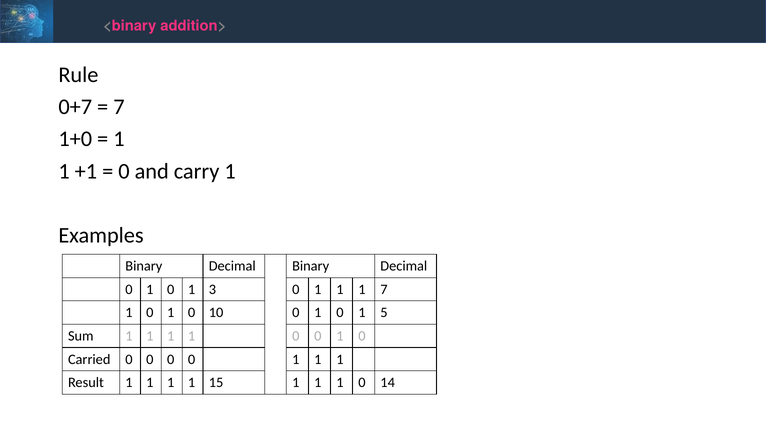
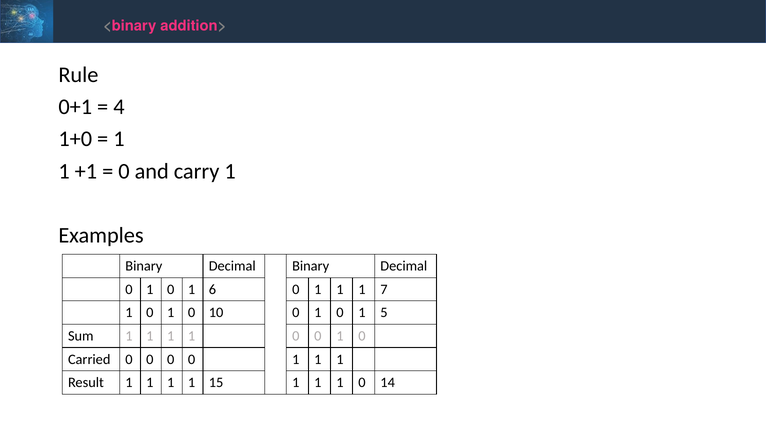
0+7: 0+7 -> 0+1
7 at (119, 107): 7 -> 4
3: 3 -> 6
